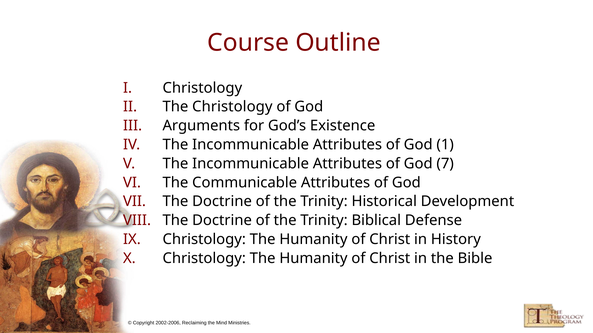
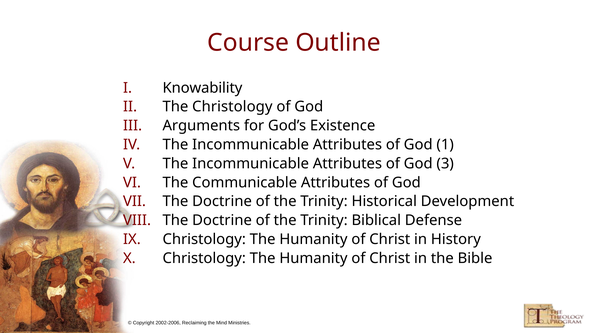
Christology at (202, 88): Christology -> Knowability
7: 7 -> 3
